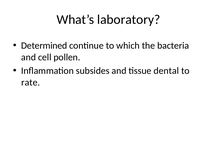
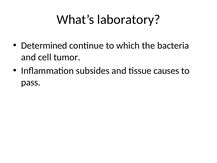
pollen: pollen -> tumor
dental: dental -> causes
rate: rate -> pass
